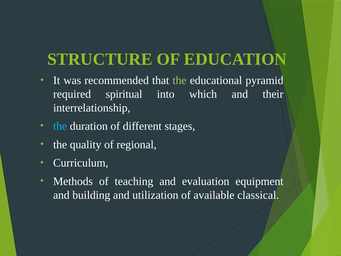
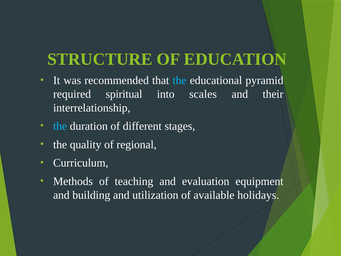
the at (179, 80) colour: light green -> light blue
which: which -> scales
classical: classical -> holidays
